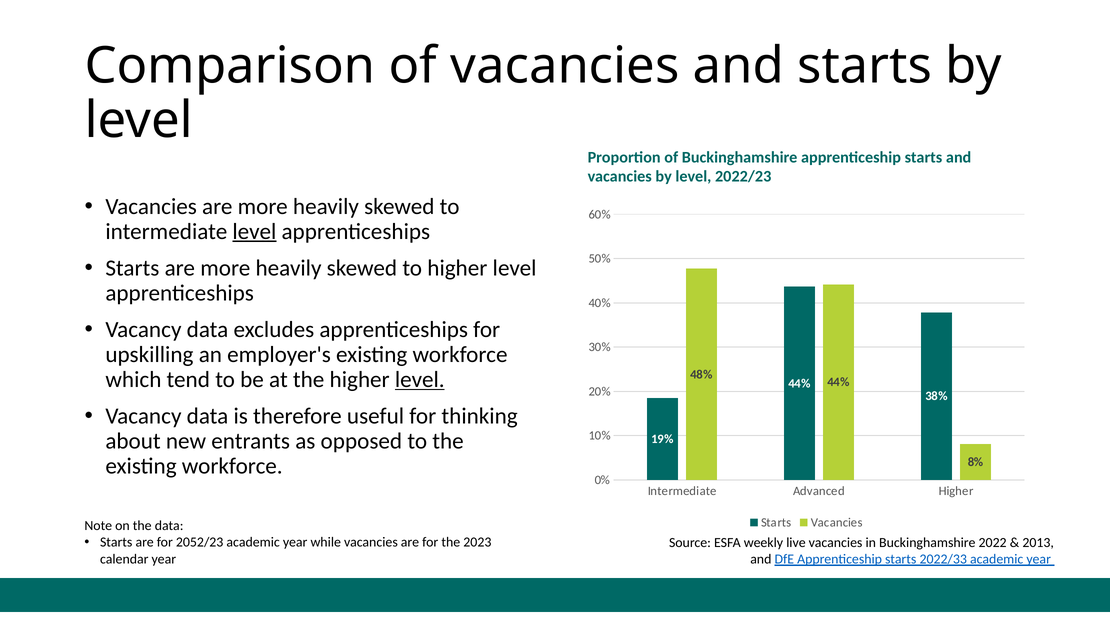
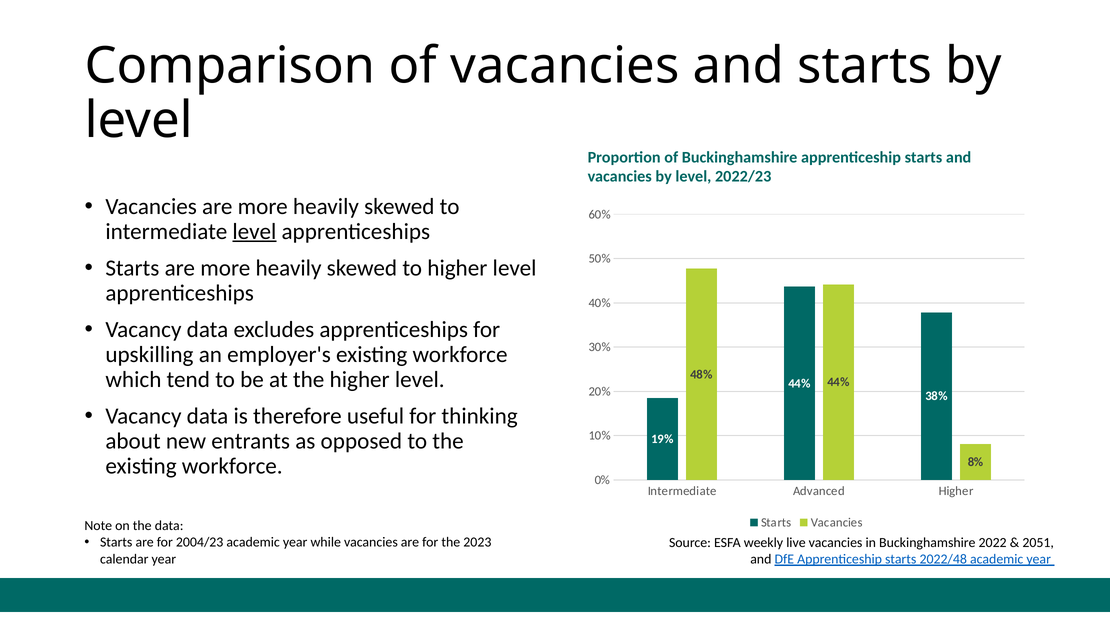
level at (420, 380) underline: present -> none
2052/23: 2052/23 -> 2004/23
2013: 2013 -> 2051
2022/33: 2022/33 -> 2022/48
